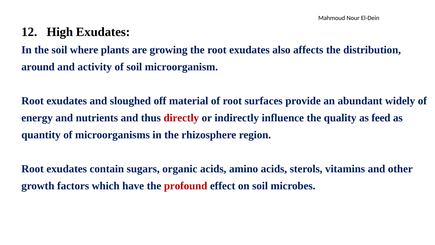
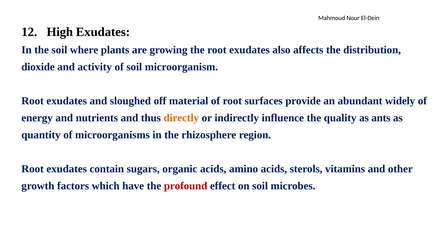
around: around -> dioxide
directly colour: red -> orange
feed: feed -> ants
